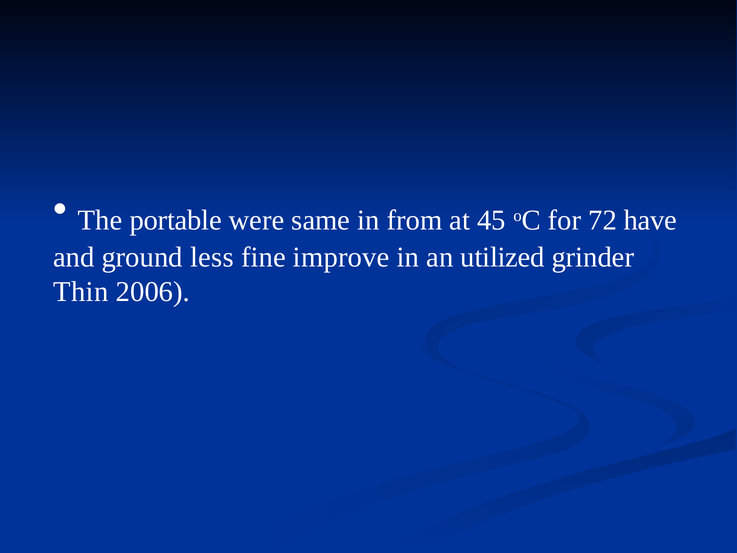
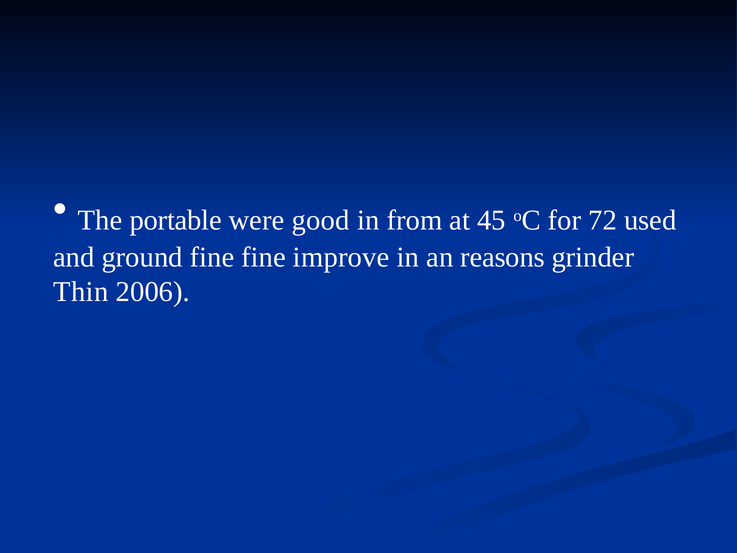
same: same -> good
have: have -> used
ground less: less -> fine
utilized: utilized -> reasons
